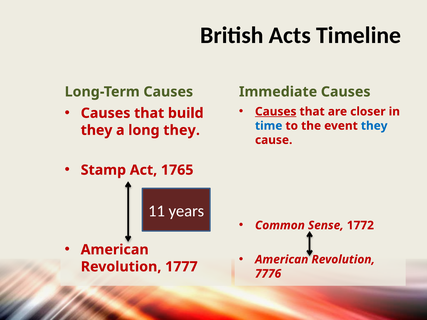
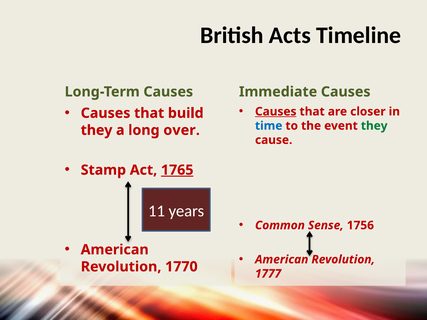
they at (374, 126) colour: blue -> green
long they: they -> over
1765 underline: none -> present
1772: 1772 -> 1756
1777: 1777 -> 1770
7776: 7776 -> 1777
